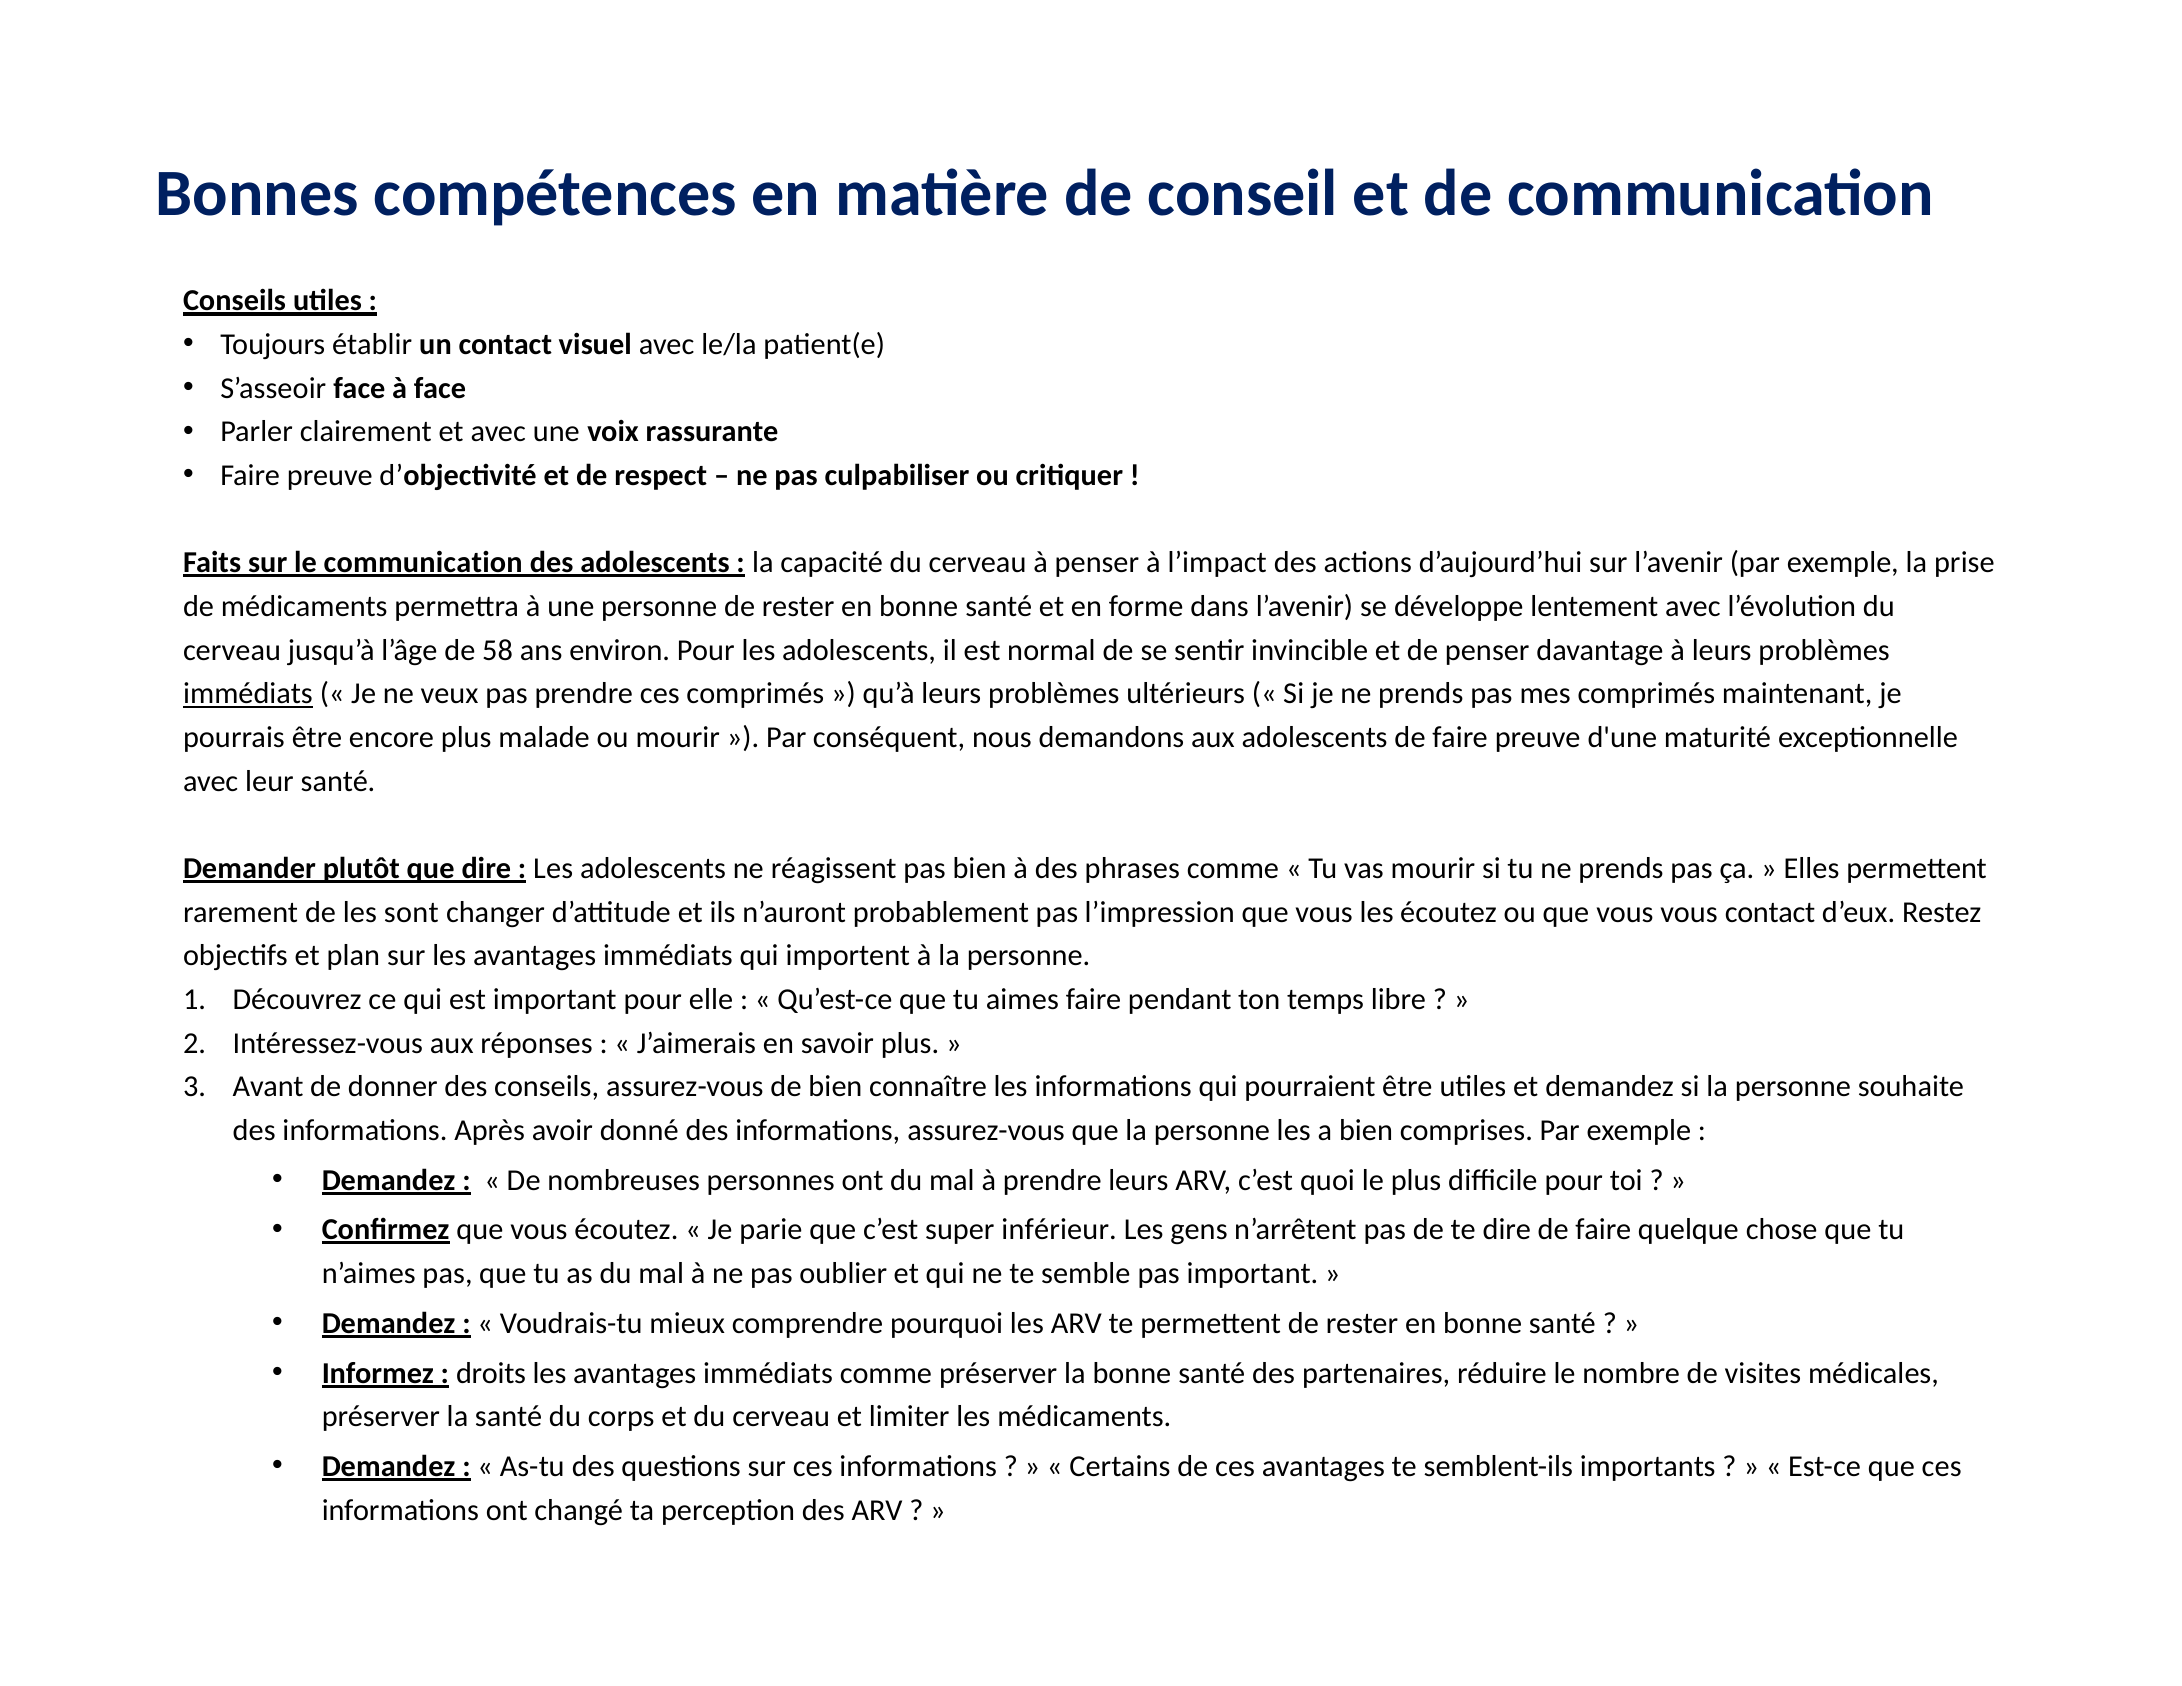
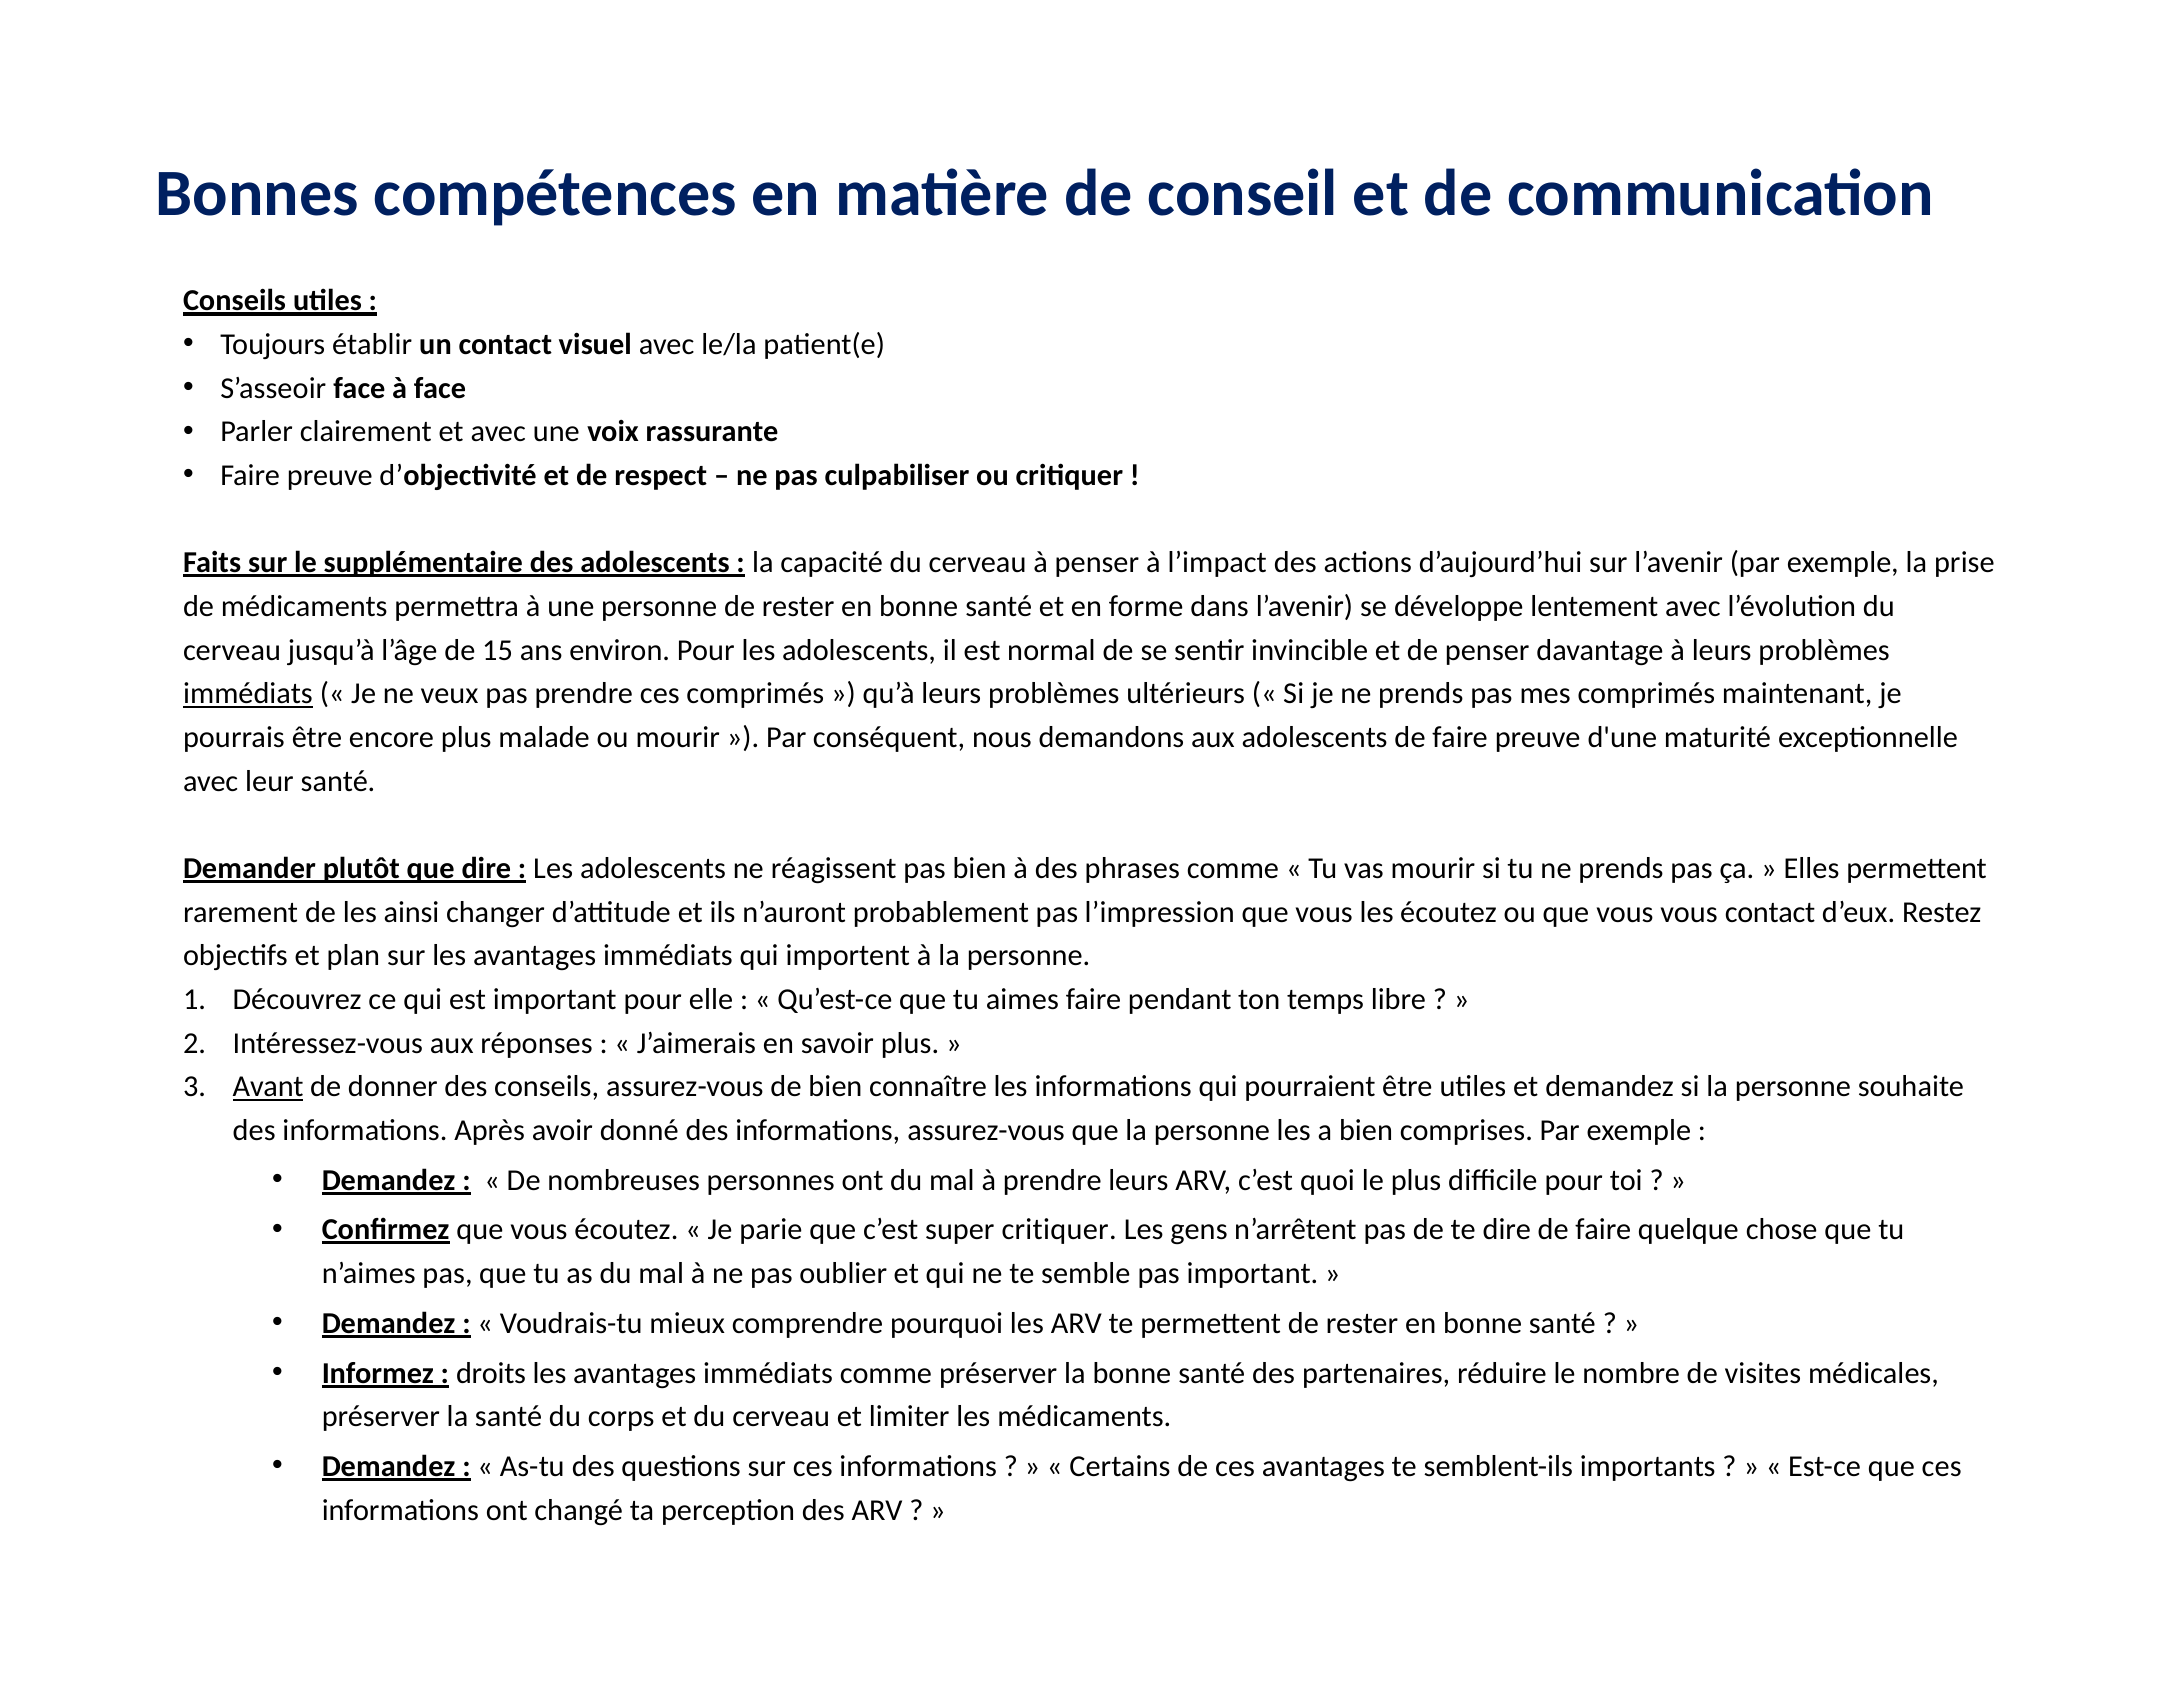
le communication: communication -> supplémentaire
58: 58 -> 15
sont: sont -> ainsi
Avant underline: none -> present
super inférieur: inférieur -> critiquer
